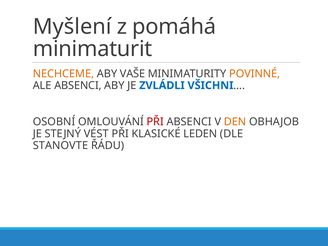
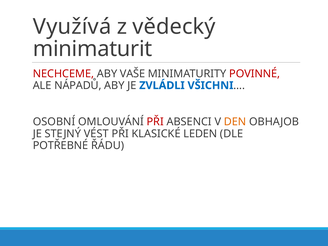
Myšlení: Myšlení -> Využívá
pomáhá: pomáhá -> vědecký
NECHCEME colour: orange -> red
POVINNÉ colour: orange -> red
ALE ABSENCI: ABSENCI -> NÁPADŮ
STANOVTE: STANOVTE -> POTŘEBNÉ
